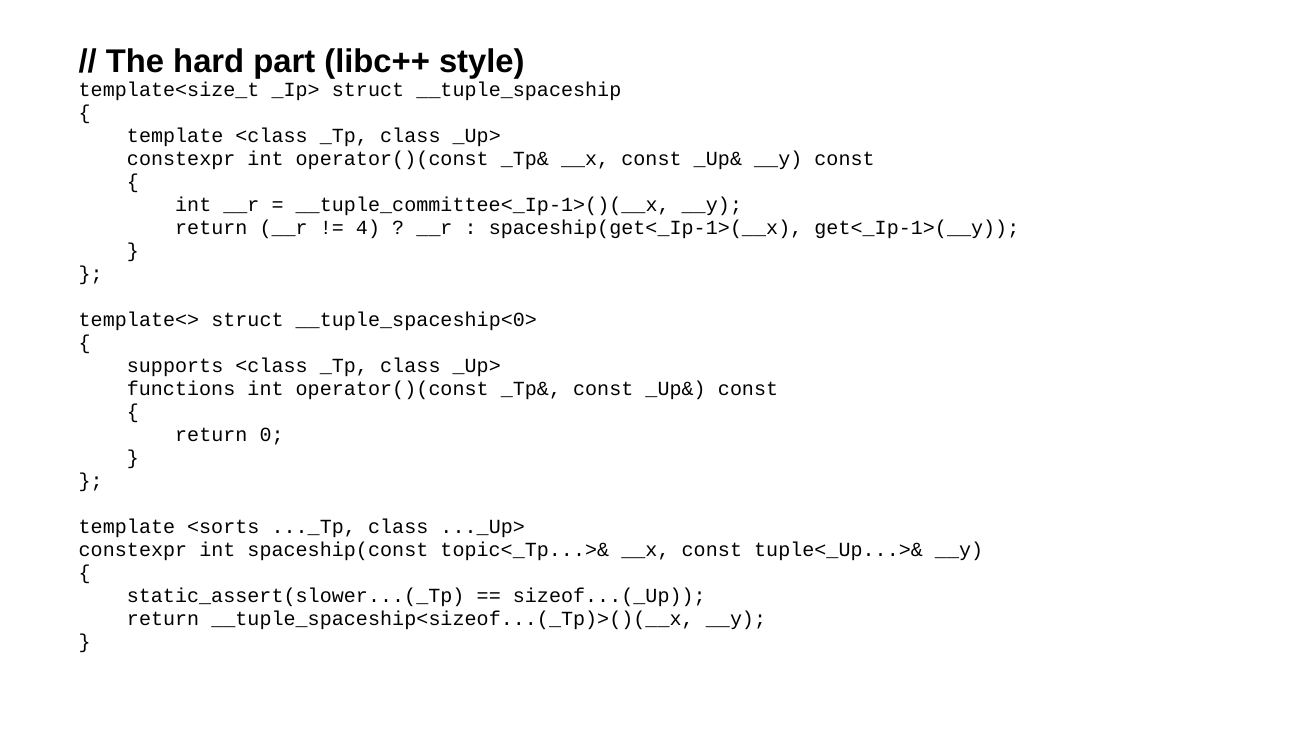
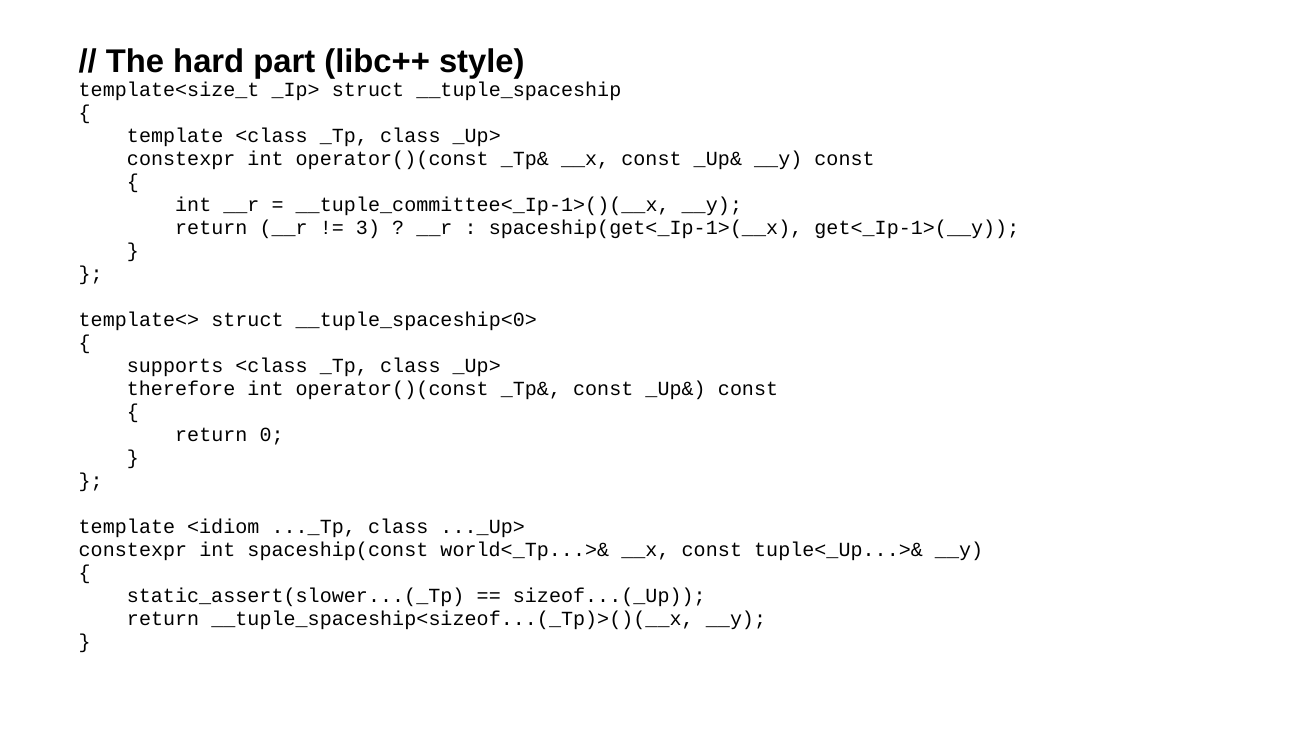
4: 4 -> 3
functions: functions -> therefore
<sorts: <sorts -> <idiom
topic<_Tp...>&: topic<_Tp...>& -> world<_Tp...>&
